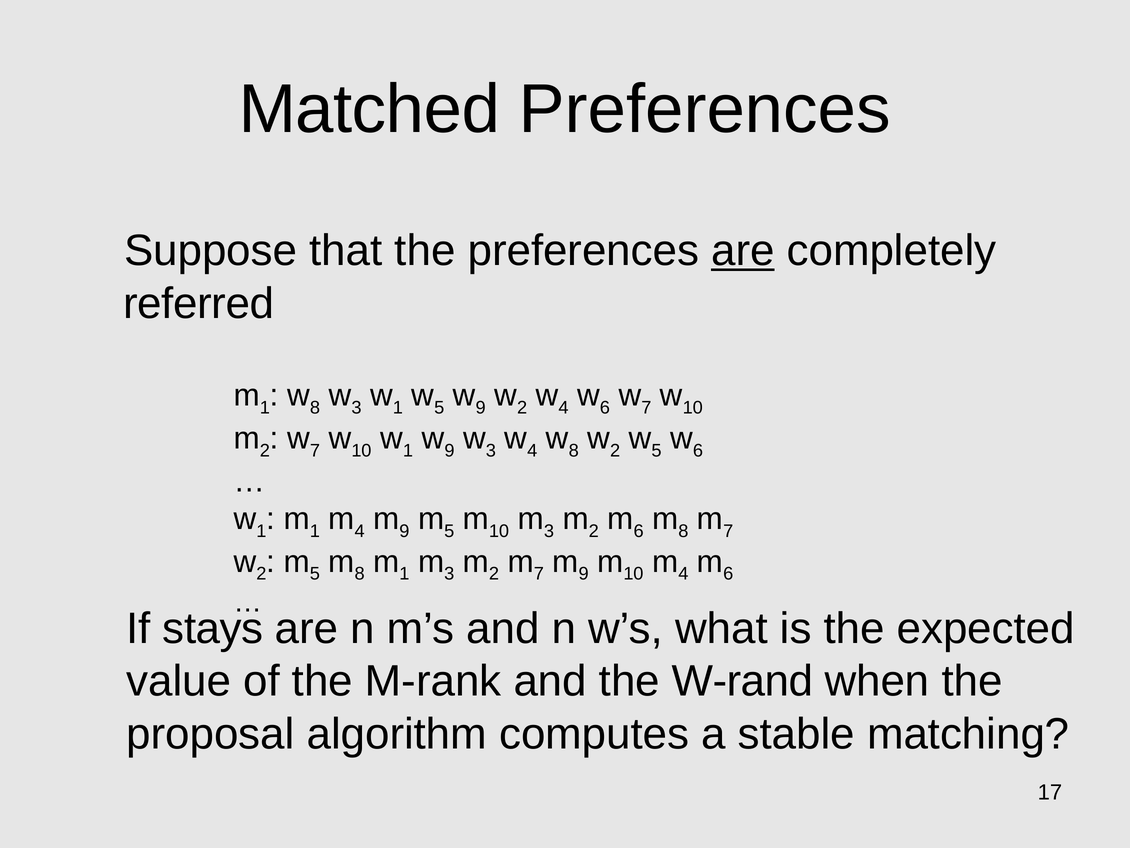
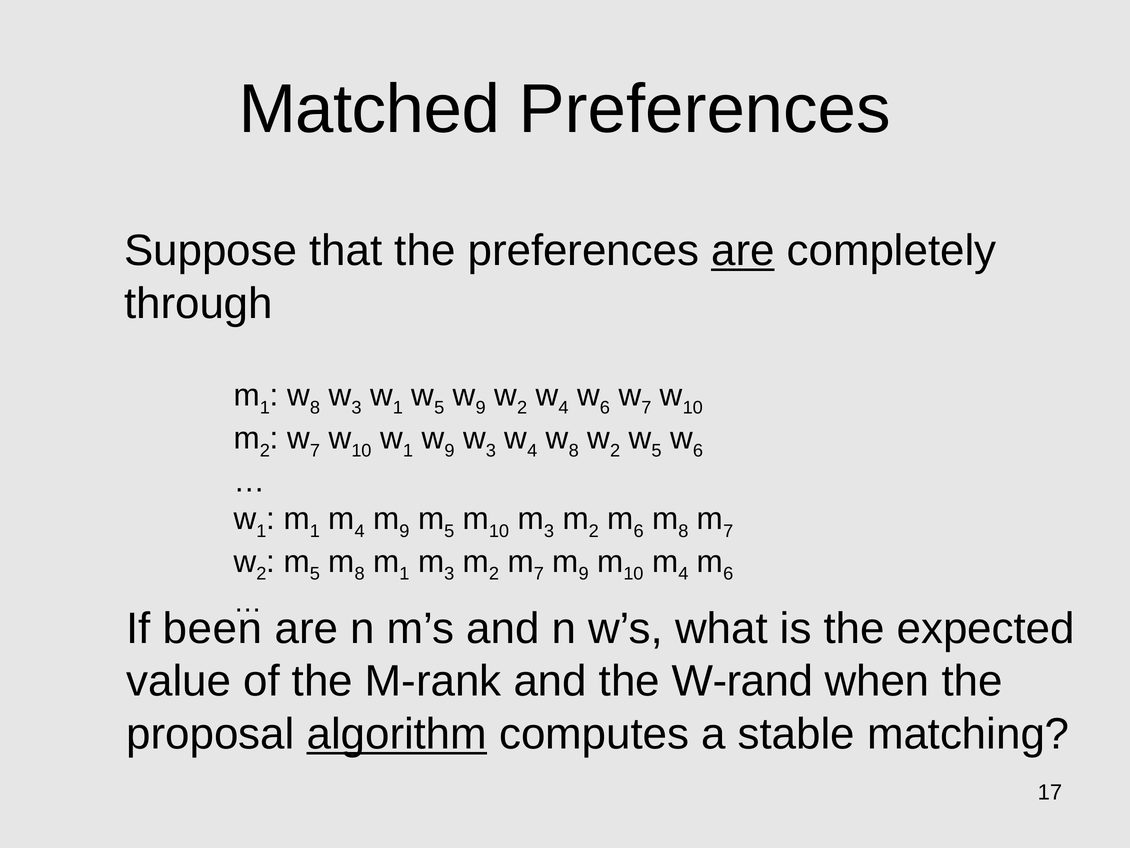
referred: referred -> through
stays: stays -> been
algorithm underline: none -> present
